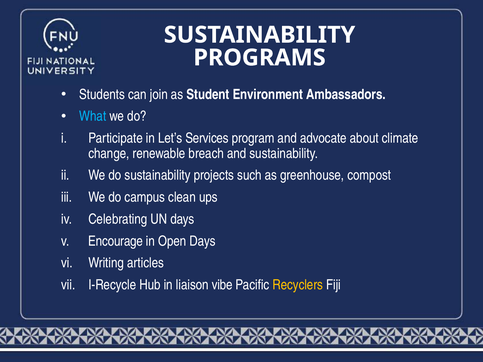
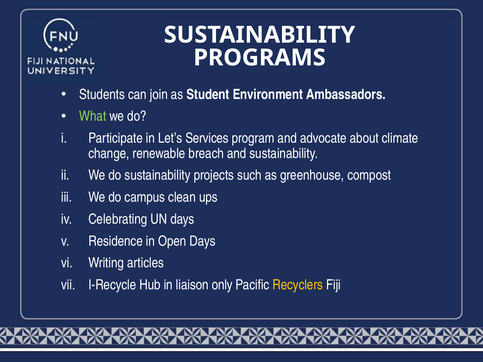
What colour: light blue -> light green
Encourage: Encourage -> Residence
vibe: vibe -> only
